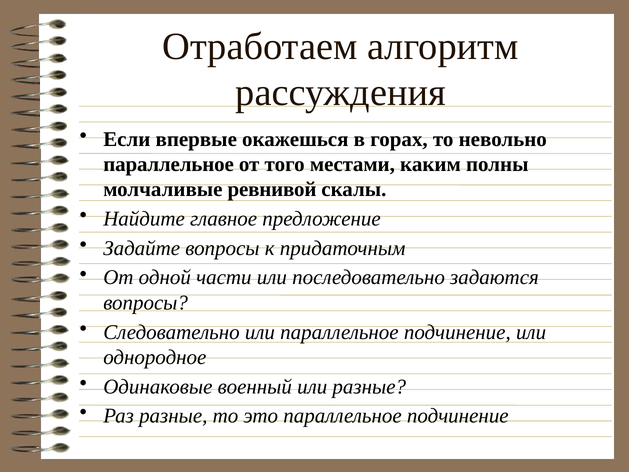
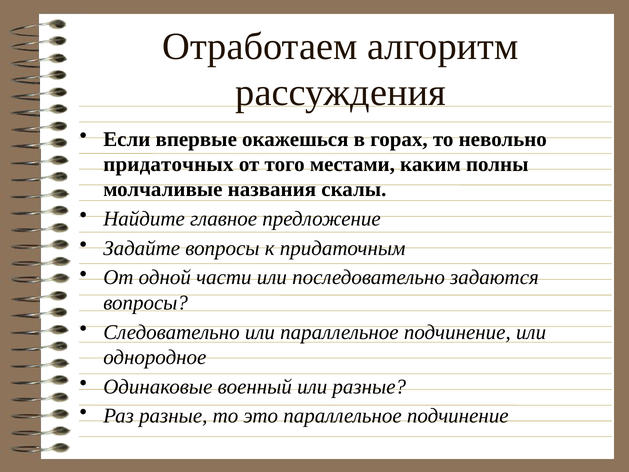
параллельное at (169, 164): параллельное -> придаточных
ревнивой: ревнивой -> названия
